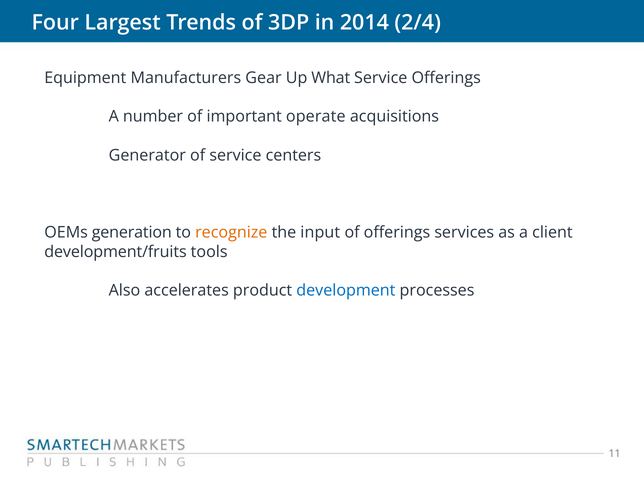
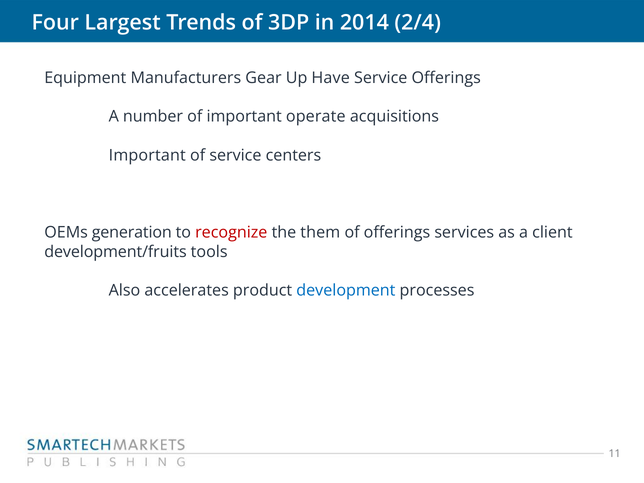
What: What -> Have
Generator at (147, 155): Generator -> Important
recognize colour: orange -> red
input: input -> them
